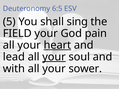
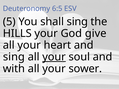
FIELD: FIELD -> HILLS
pain: pain -> give
heart underline: present -> none
lead at (14, 57): lead -> sing
